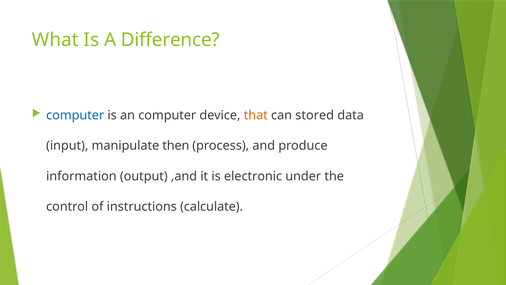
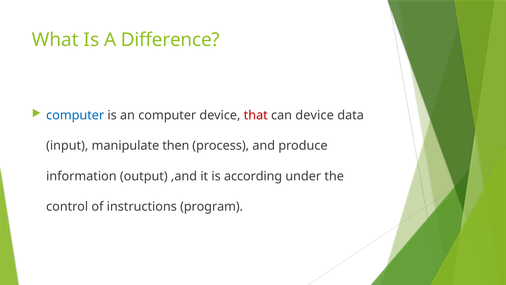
that colour: orange -> red
can stored: stored -> device
electronic: electronic -> according
calculate: calculate -> program
